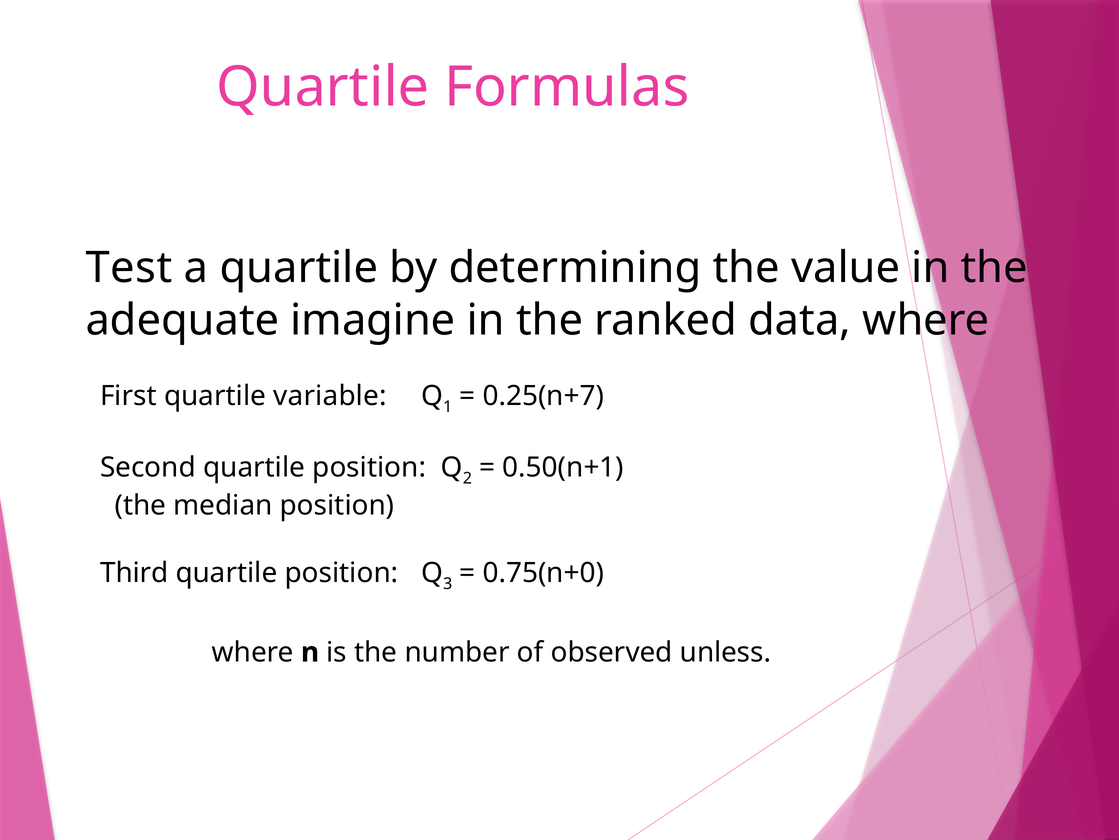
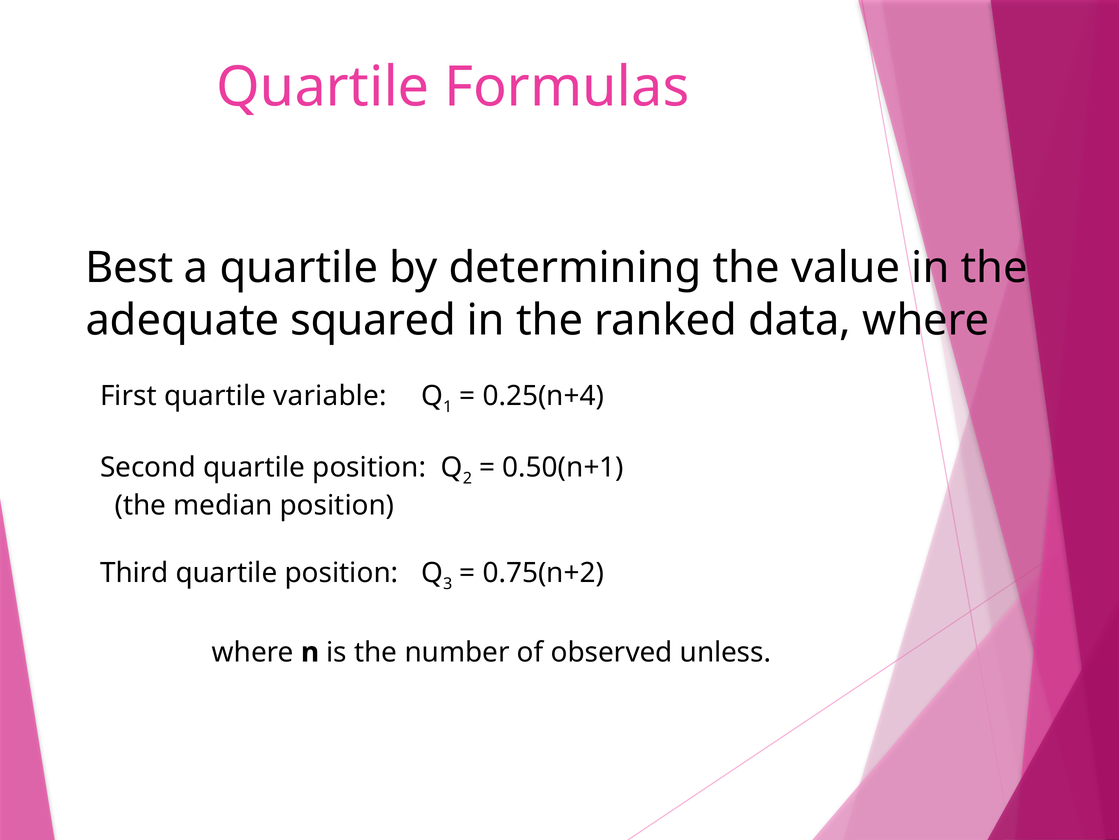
Test: Test -> Best
imagine: imagine -> squared
0.25(n+7: 0.25(n+7 -> 0.25(n+4
0.75(n+0: 0.75(n+0 -> 0.75(n+2
